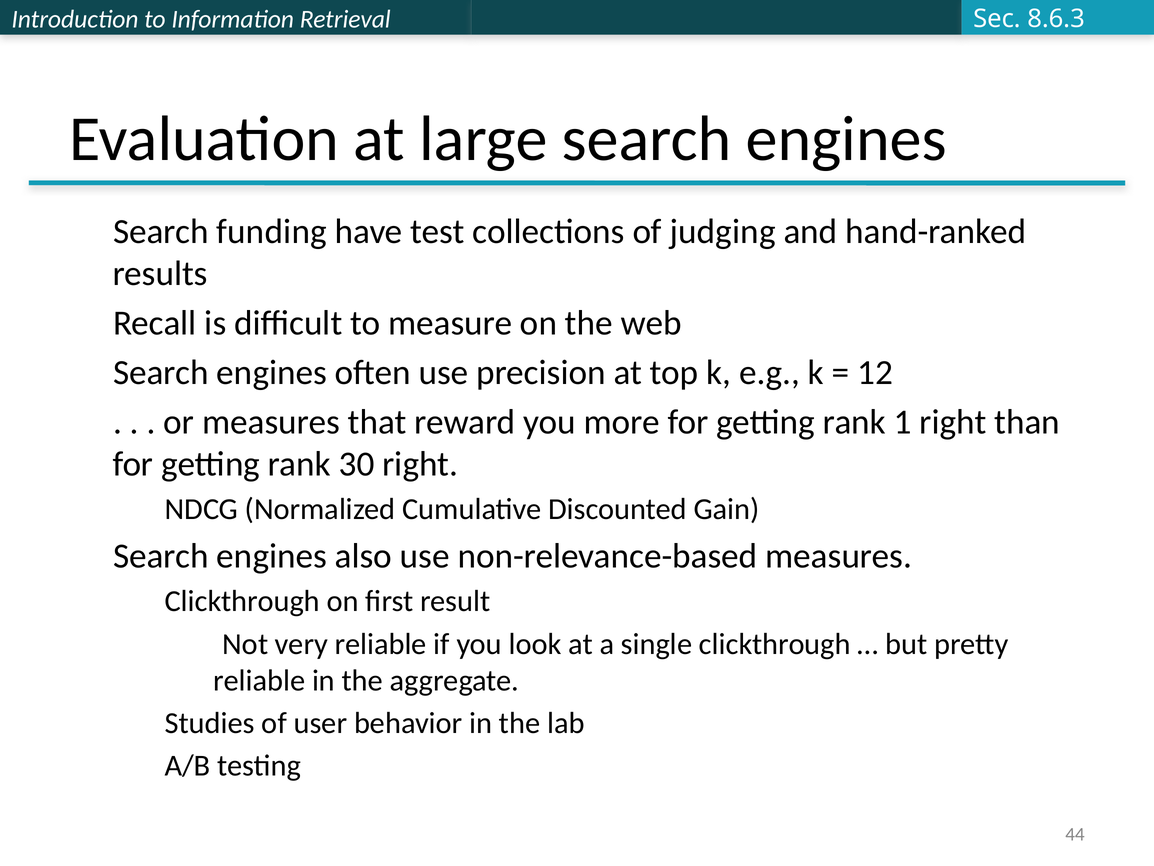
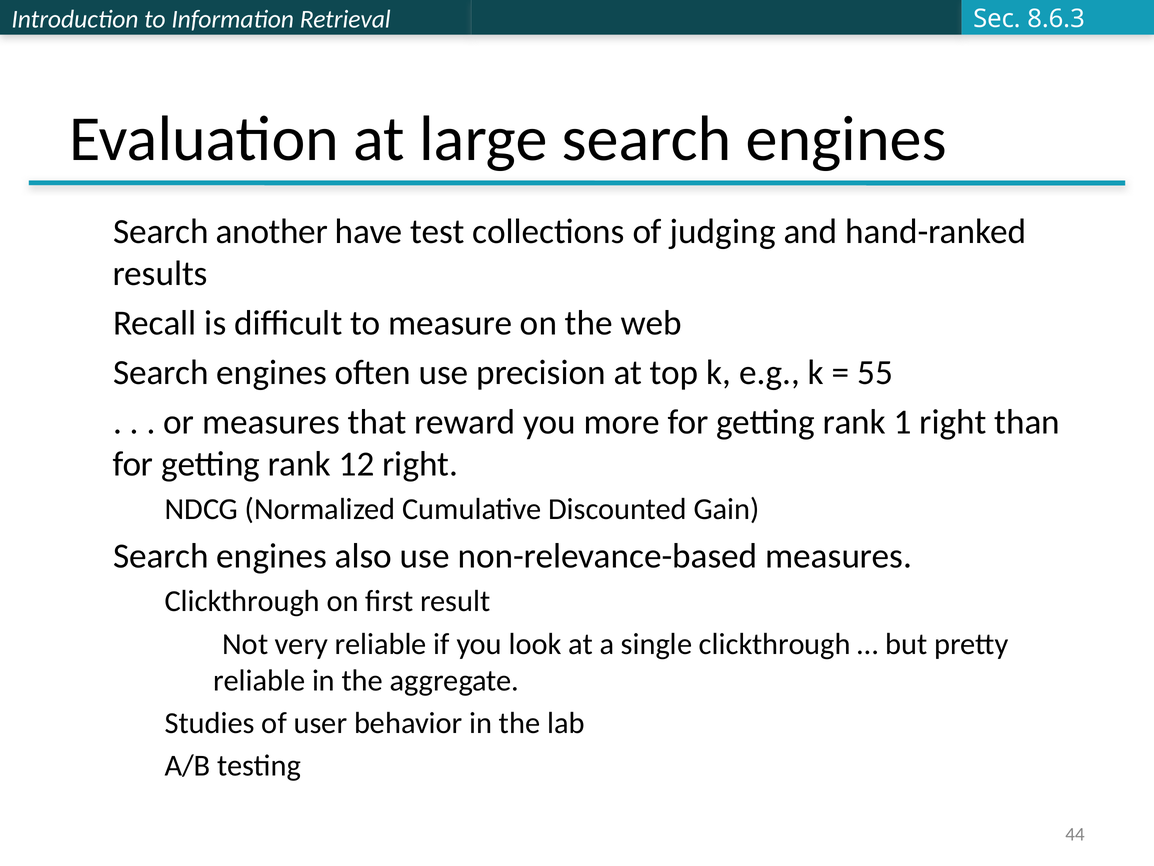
funding: funding -> another
12: 12 -> 55
30: 30 -> 12
